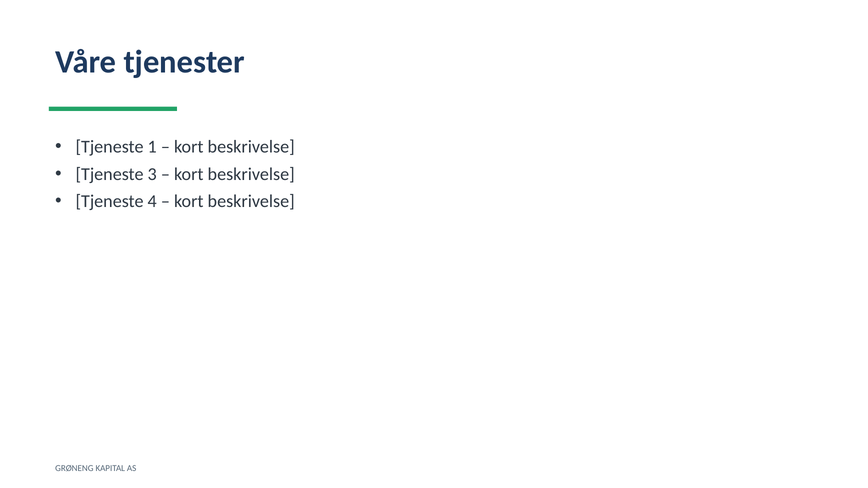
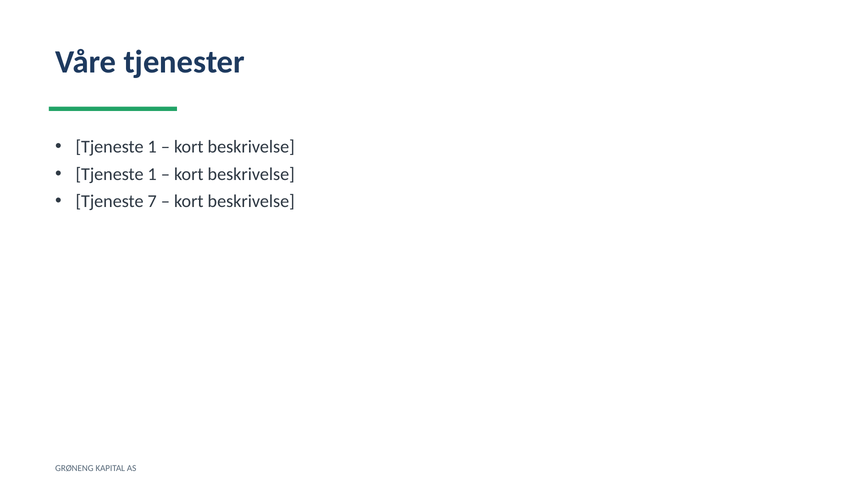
3 at (152, 174): 3 -> 1
4: 4 -> 7
